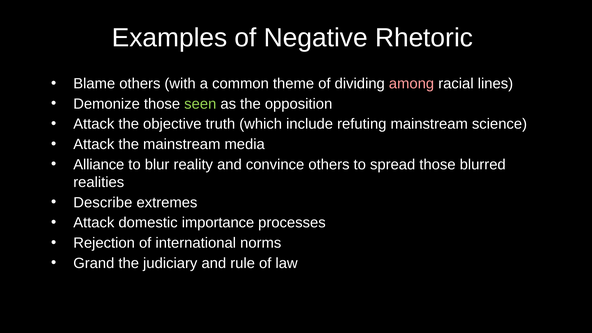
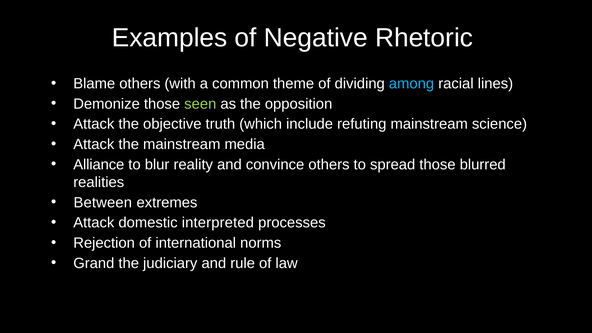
among colour: pink -> light blue
Describe: Describe -> Between
importance: importance -> interpreted
